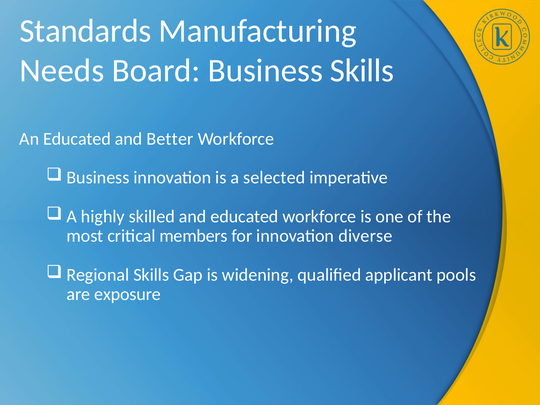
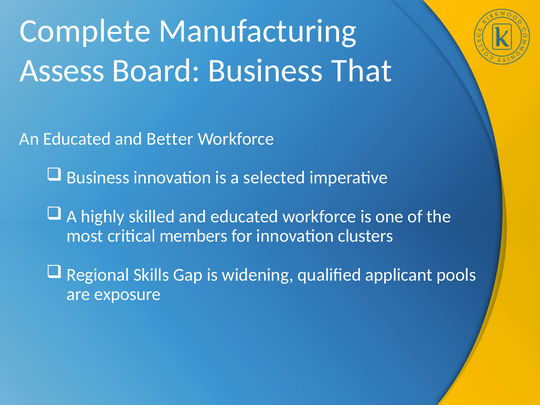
Standards: Standards -> Complete
Needs: Needs -> Assess
Business Skills: Skills -> That
diverse: diverse -> clusters
